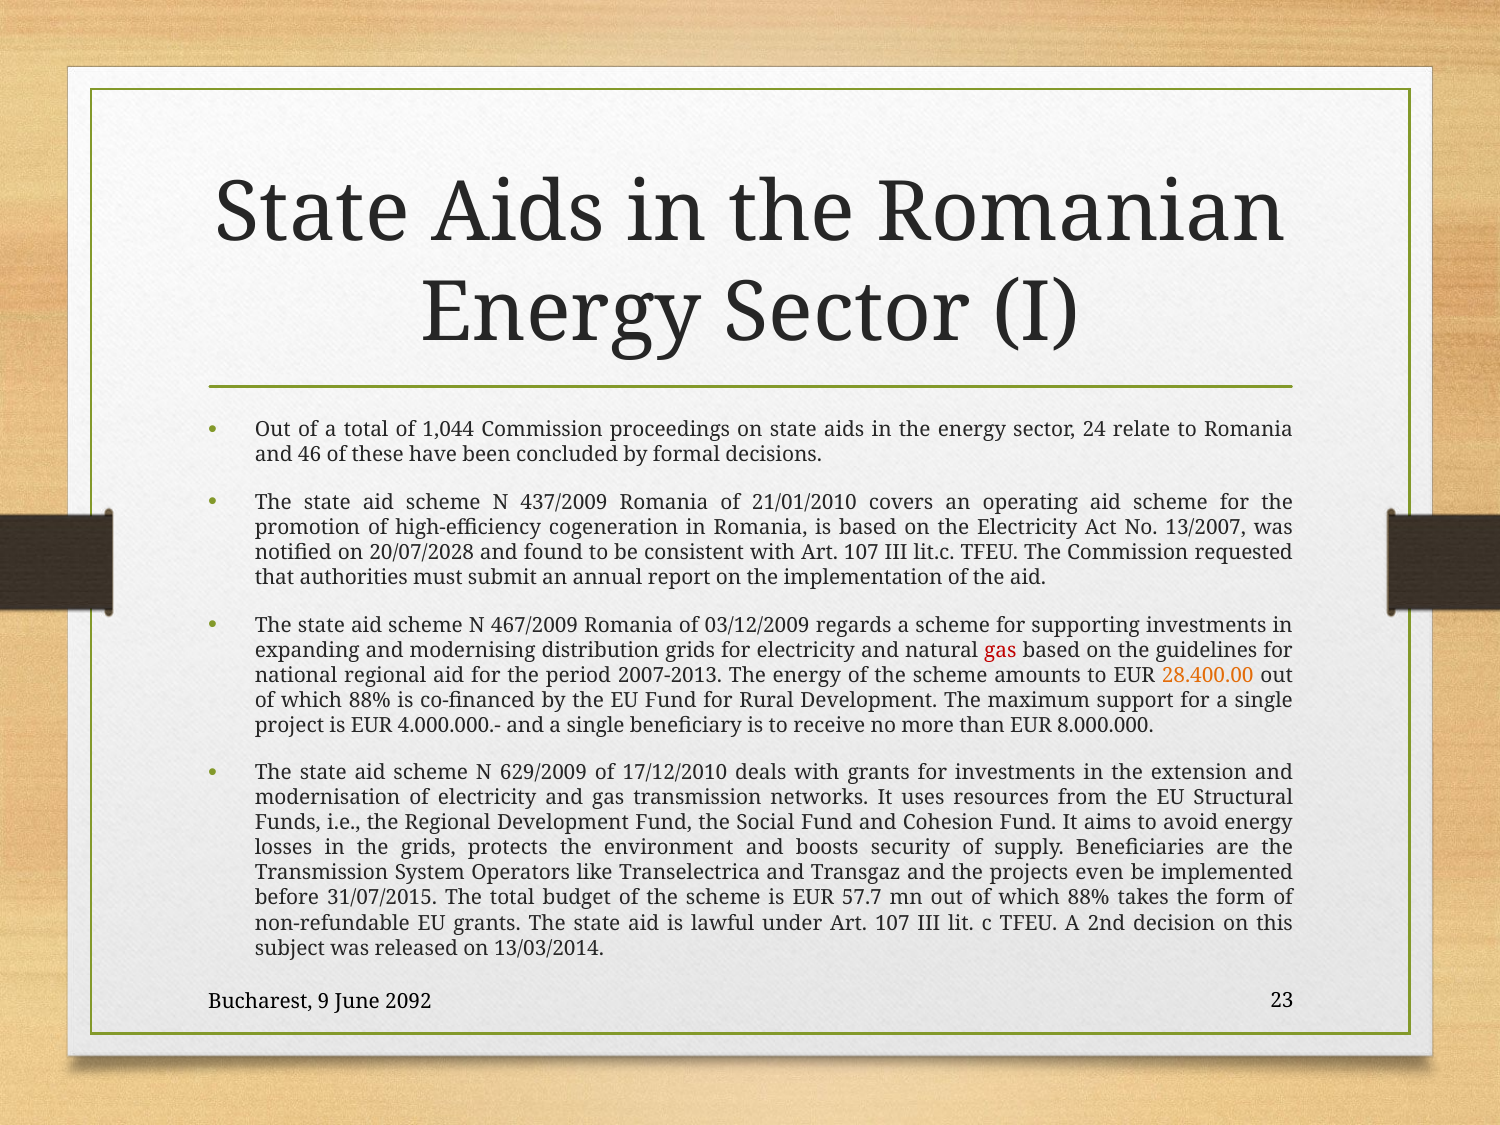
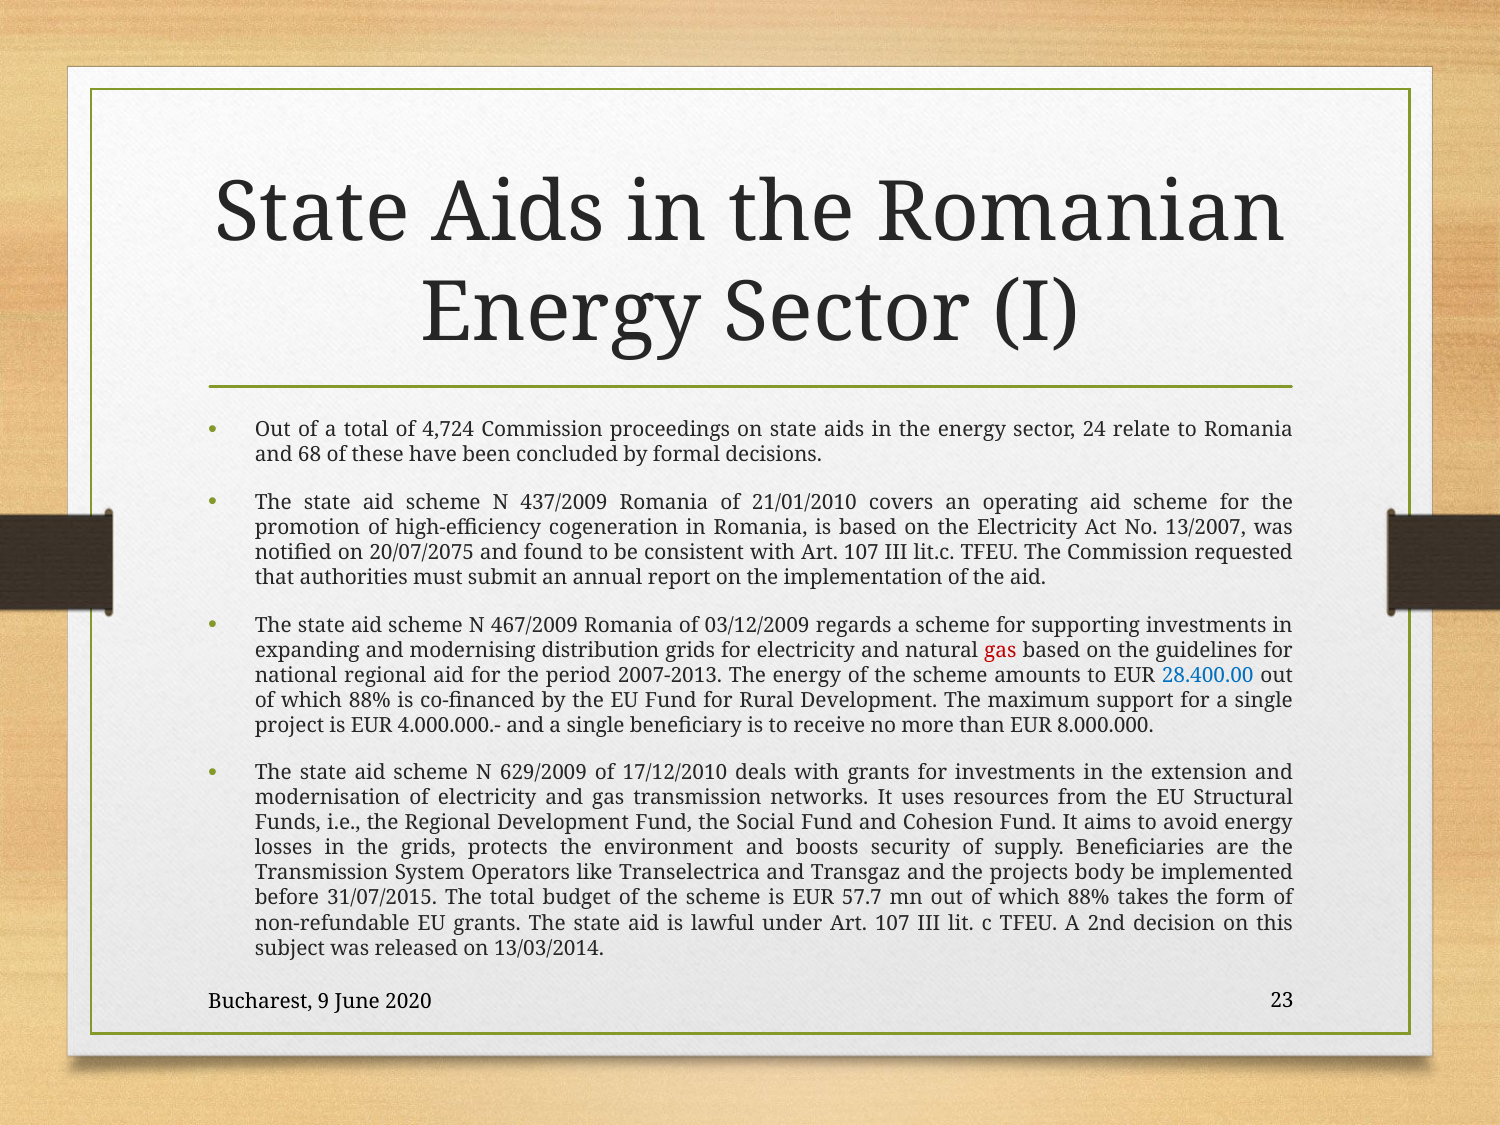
1,044: 1,044 -> 4,724
46: 46 -> 68
20/07/2028: 20/07/2028 -> 20/07/2075
28.400.00 colour: orange -> blue
even: even -> body
2092: 2092 -> 2020
